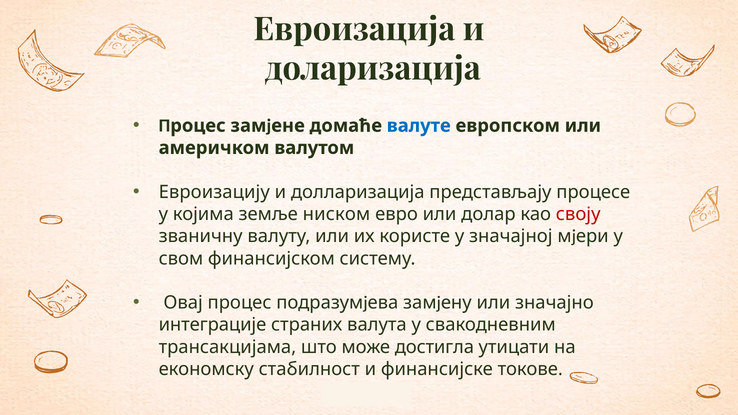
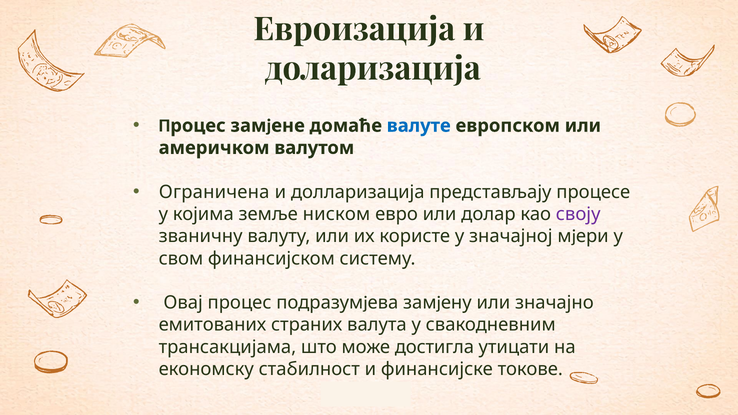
Евроизацију: Евроизацију -> Ограничена
своју colour: red -> purple
интеграције: интеграције -> емитованих
